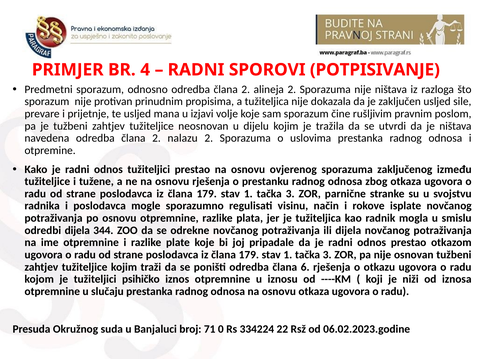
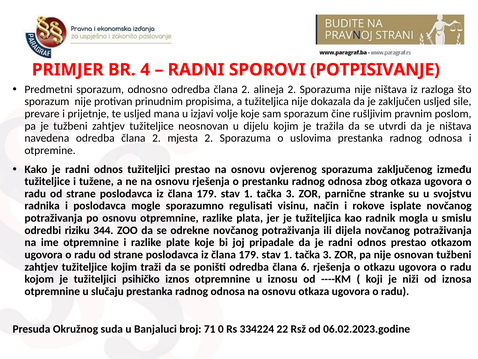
nalazu: nalazu -> mjesta
odredbi dijela: dijela -> riziku
